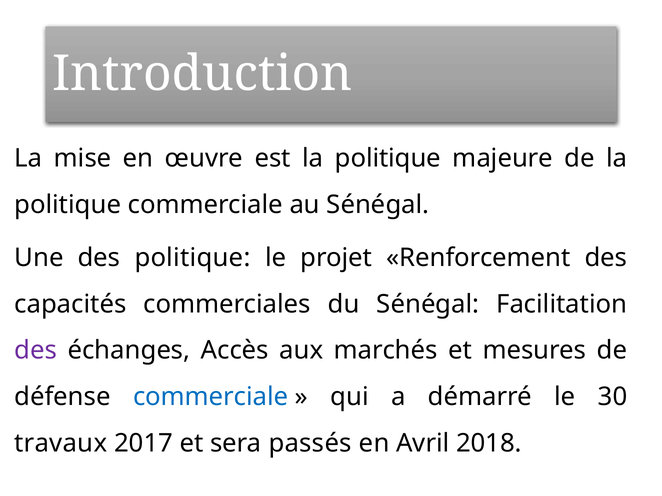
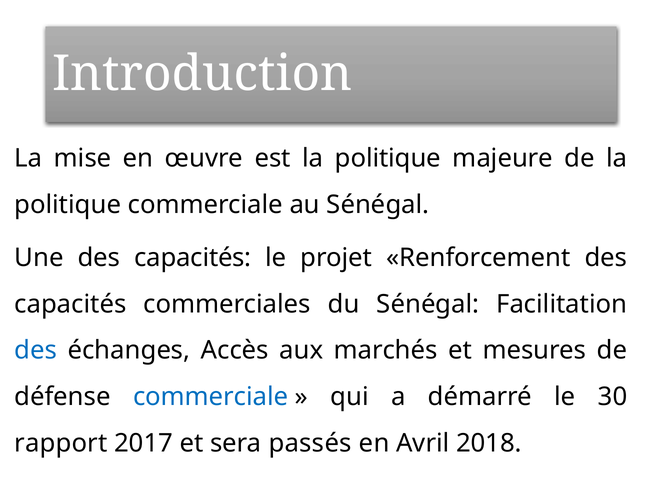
Une des politique: politique -> capacités
des at (36, 351) colour: purple -> blue
travaux: travaux -> rapport
